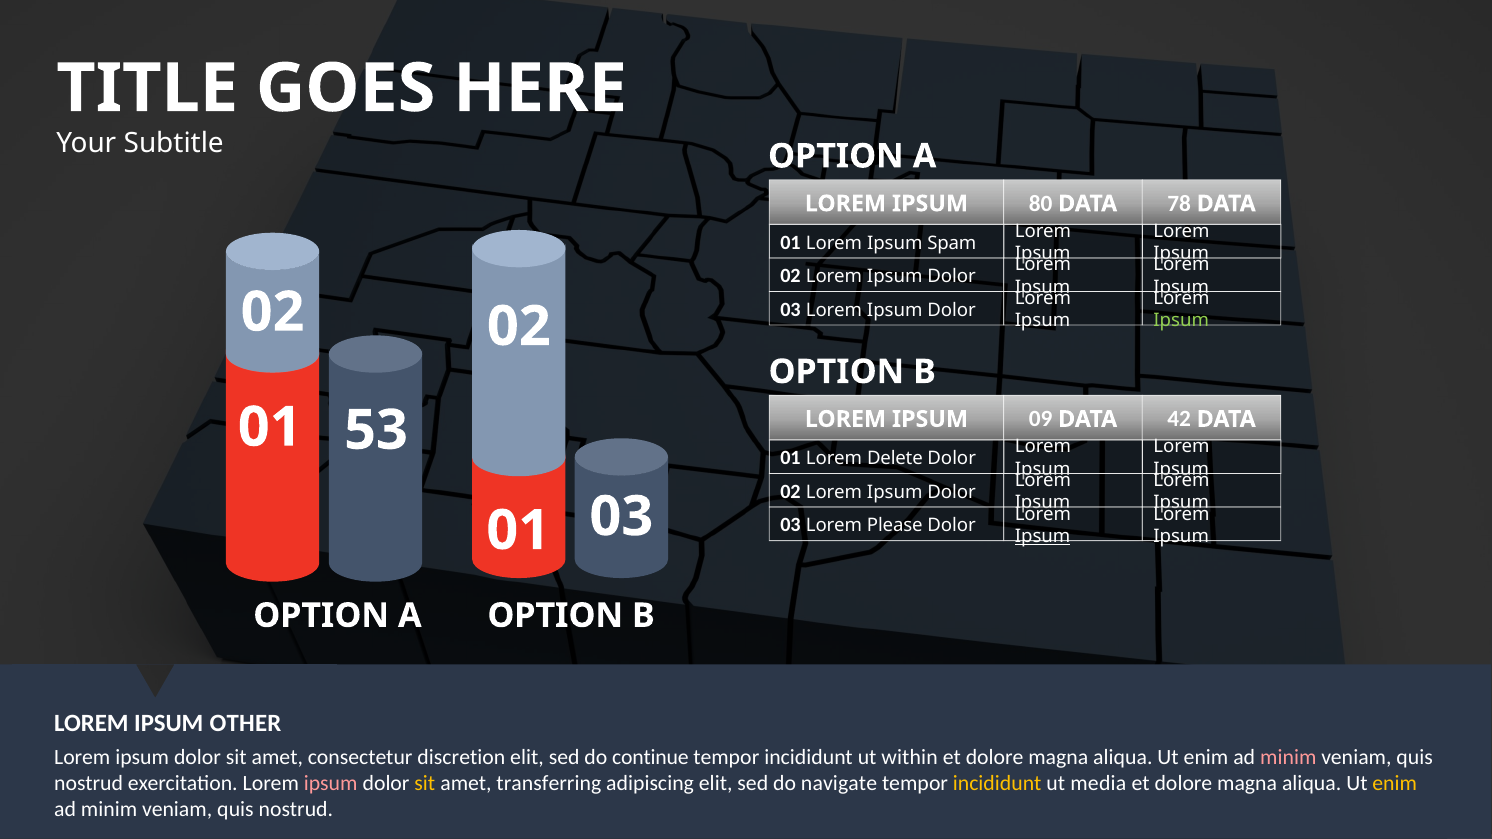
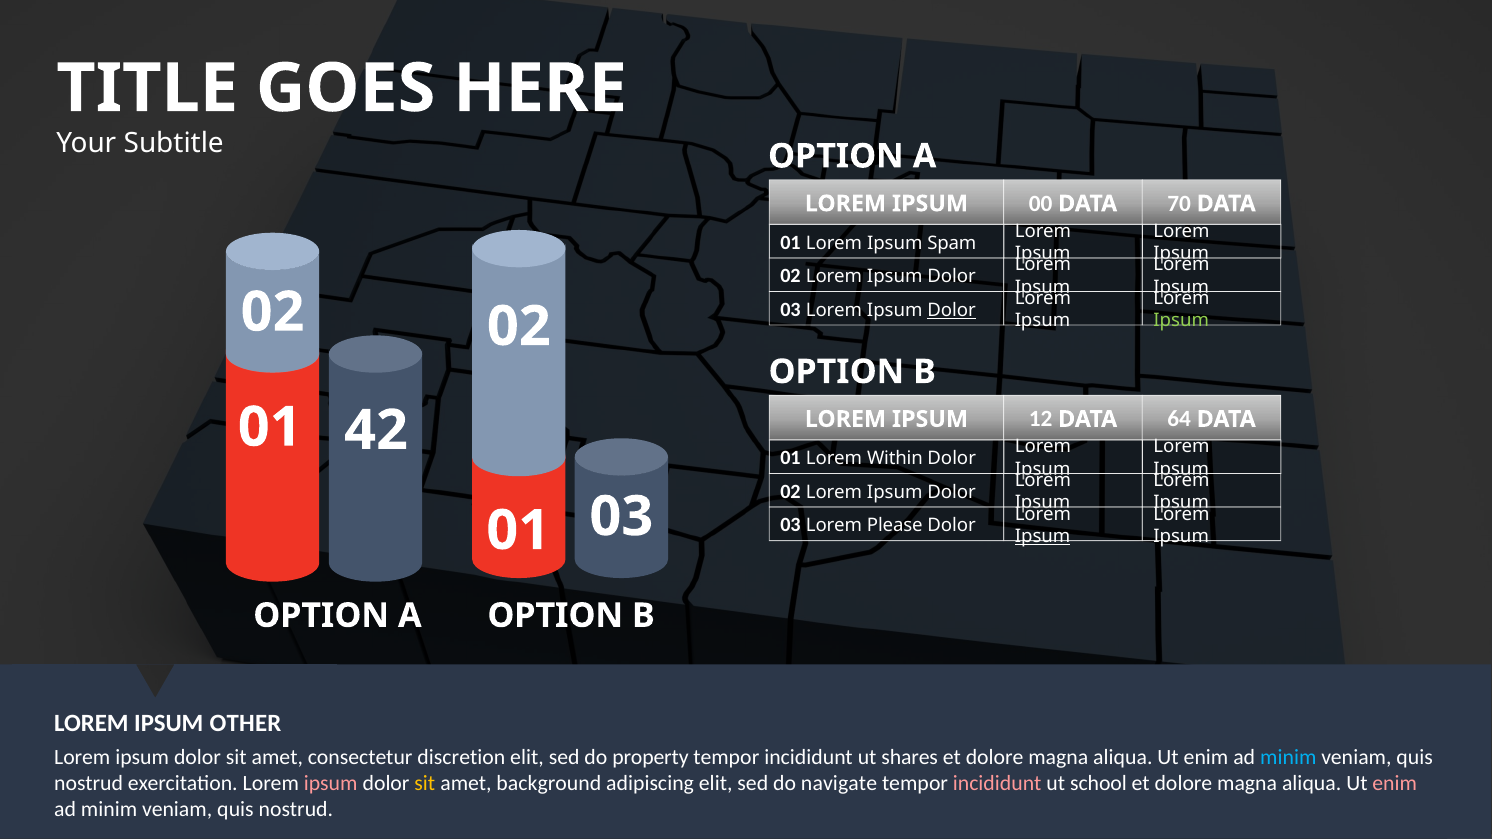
80: 80 -> 00
78: 78 -> 70
Dolor at (952, 310) underline: none -> present
09: 09 -> 12
42: 42 -> 64
53: 53 -> 42
Delete: Delete -> Within
continue: continue -> property
within: within -> shares
minim at (1288, 757) colour: pink -> light blue
transferring: transferring -> background
incididunt at (997, 783) colour: yellow -> pink
media: media -> school
enim at (1395, 783) colour: yellow -> pink
